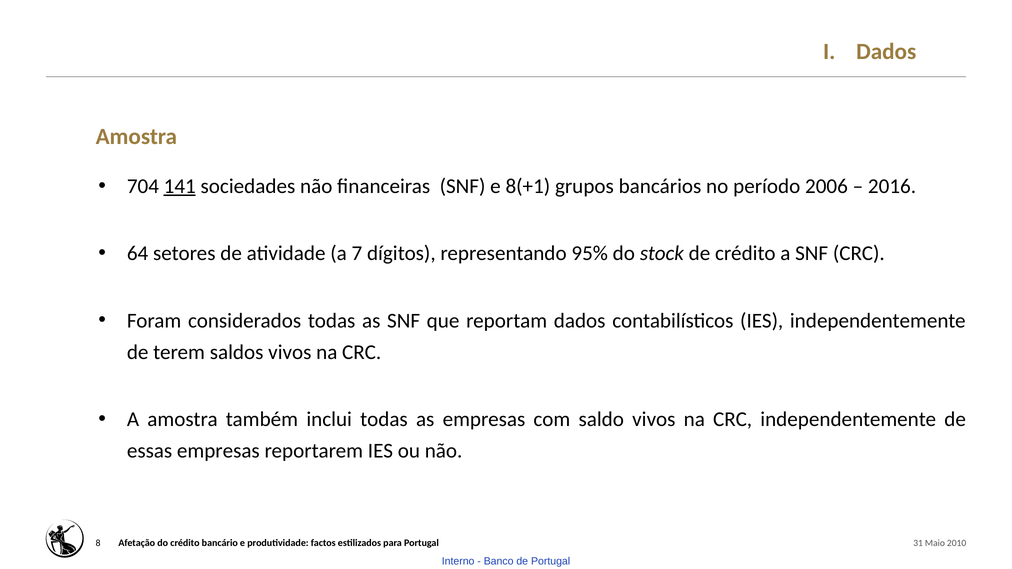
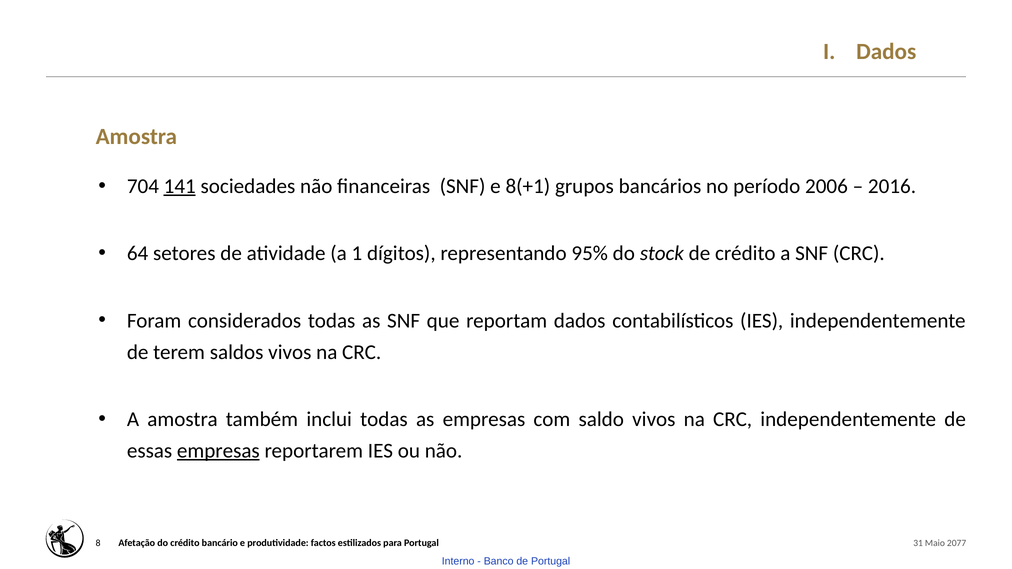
7: 7 -> 1
empresas at (218, 451) underline: none -> present
2010: 2010 -> 2077
